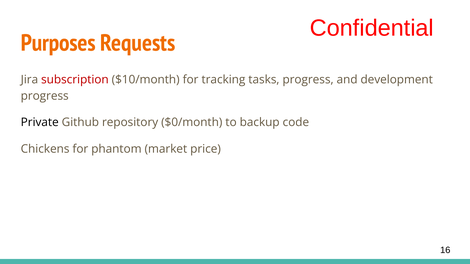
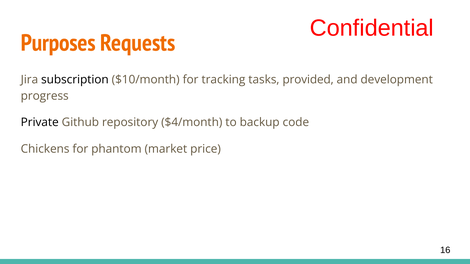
subscription colour: red -> black
tasks progress: progress -> provided
$0/month: $0/month -> $4/month
